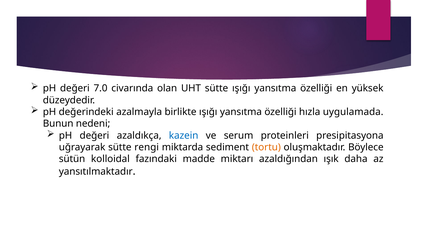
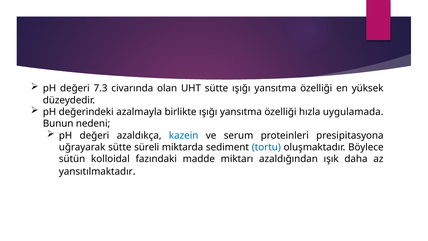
7.0: 7.0 -> 7.3
rengi: rengi -> süreli
tortu colour: orange -> blue
